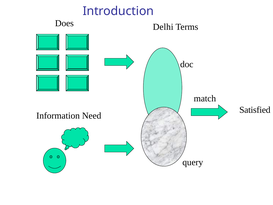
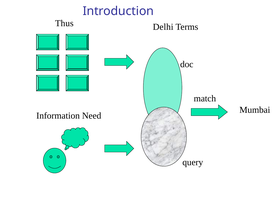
Does: Does -> Thus
Satisfied: Satisfied -> Mumbai
